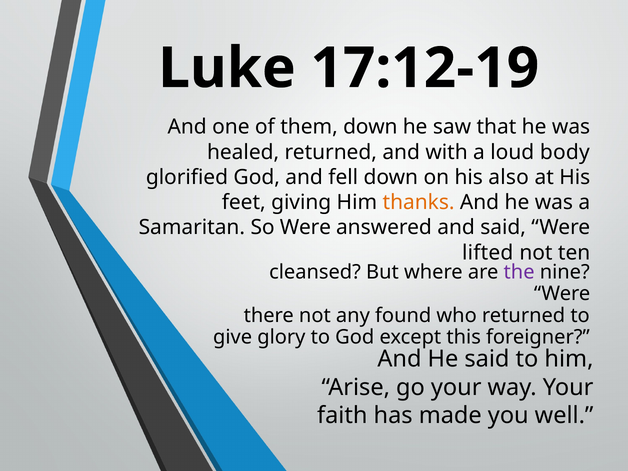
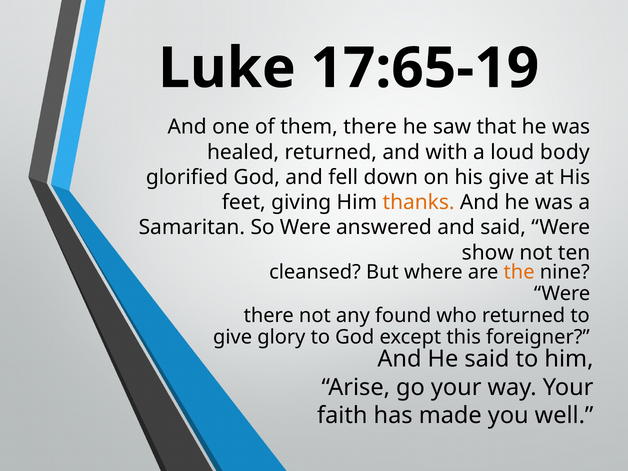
17:12-19: 17:12-19 -> 17:65-19
them down: down -> there
his also: also -> give
lifted: lifted -> show
the colour: purple -> orange
